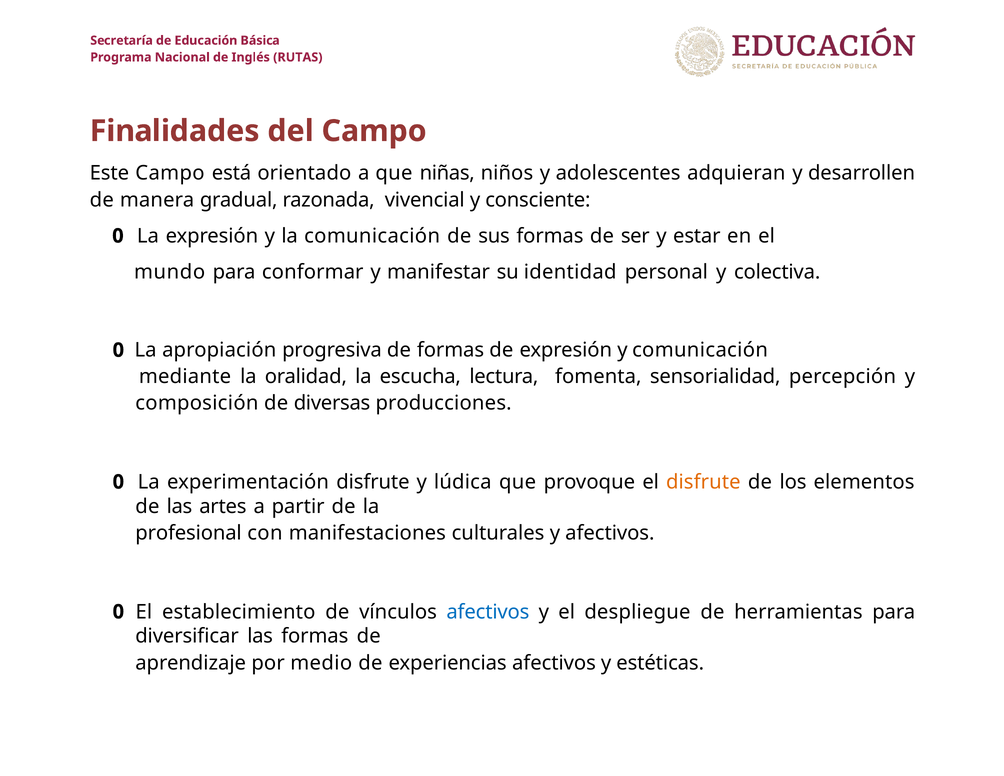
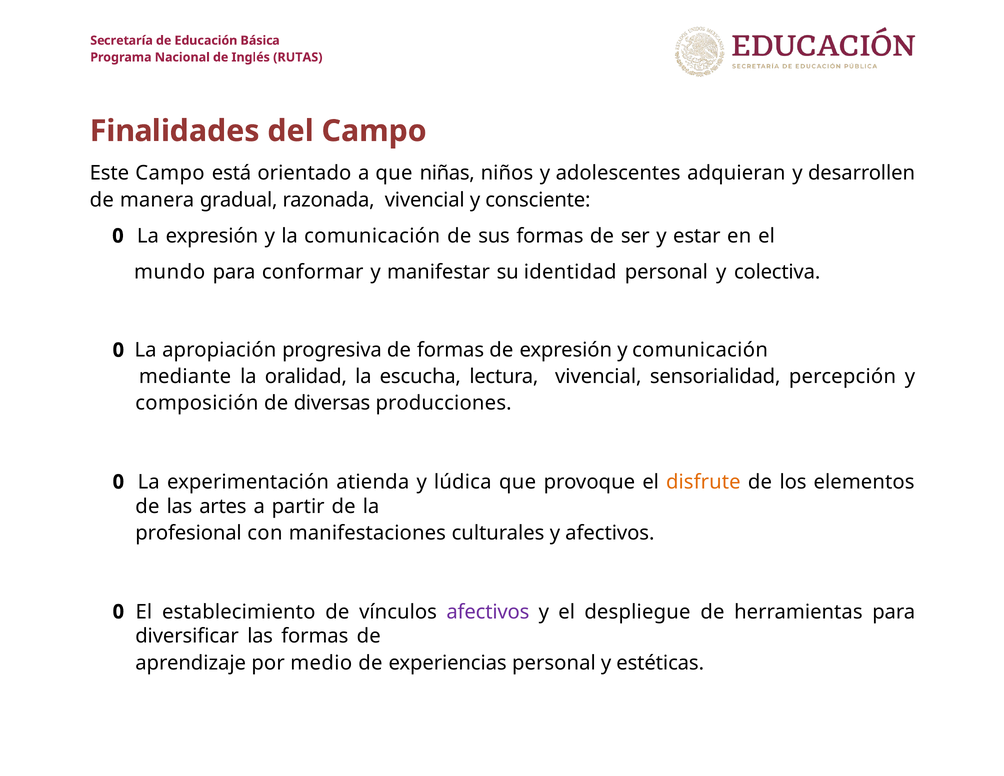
lectura fomenta: fomenta -> vivencial
experimentación disfrute: disfrute -> atienda
afectivos at (488, 612) colour: blue -> purple
experiencias afectivos: afectivos -> personal
